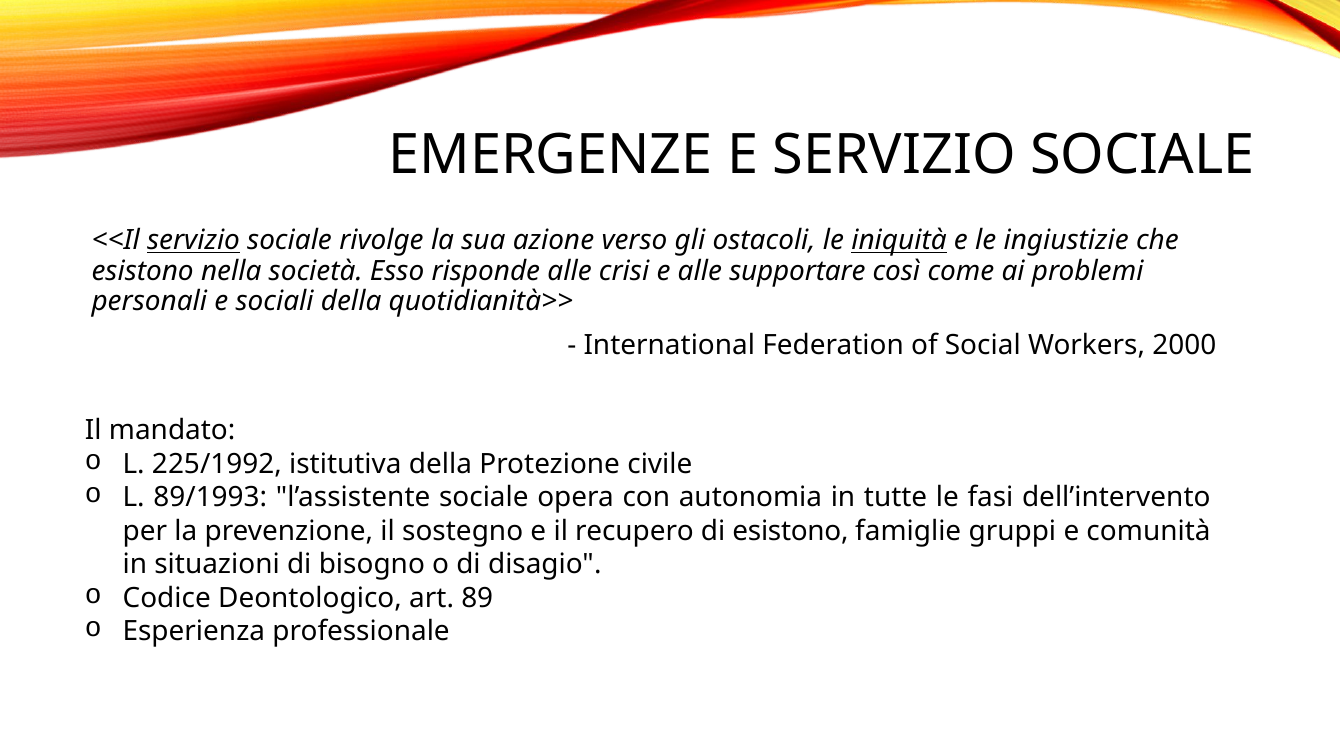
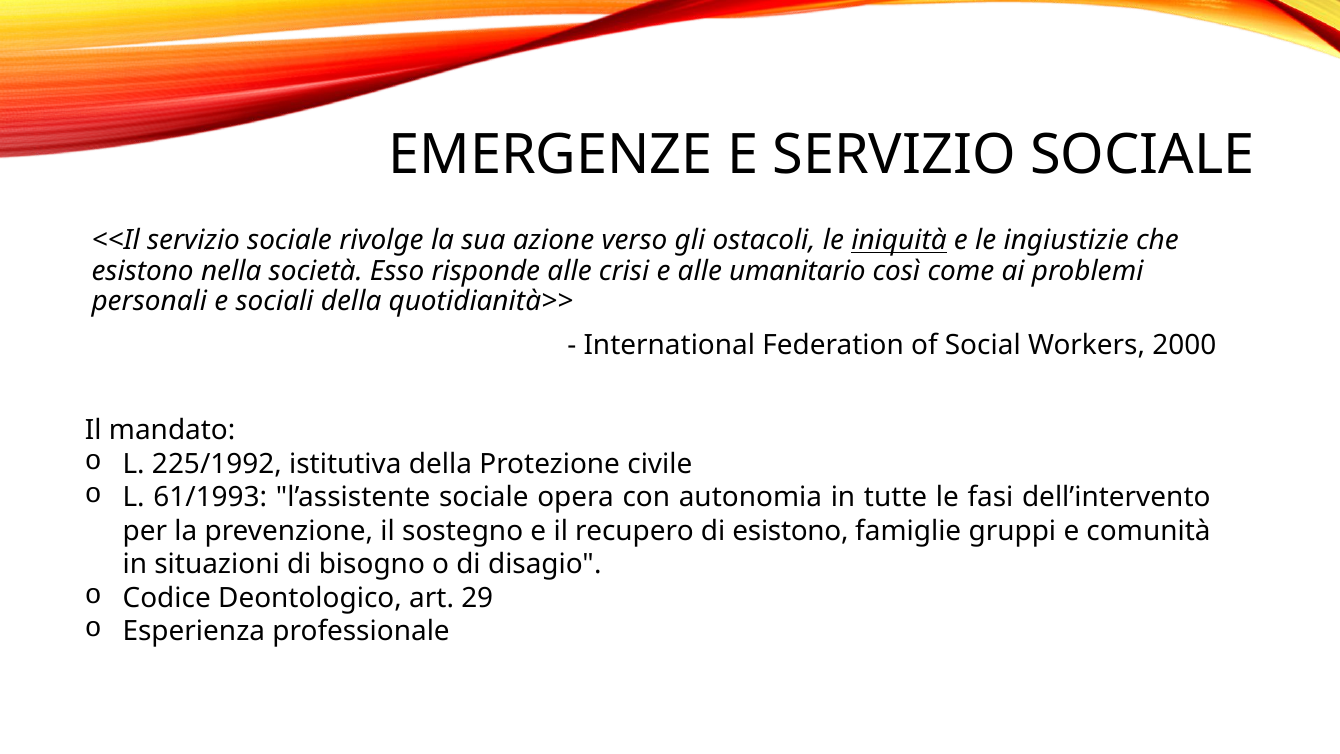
servizio at (194, 241) underline: present -> none
supportare: supportare -> umanitario
89/1993: 89/1993 -> 61/1993
89: 89 -> 29
